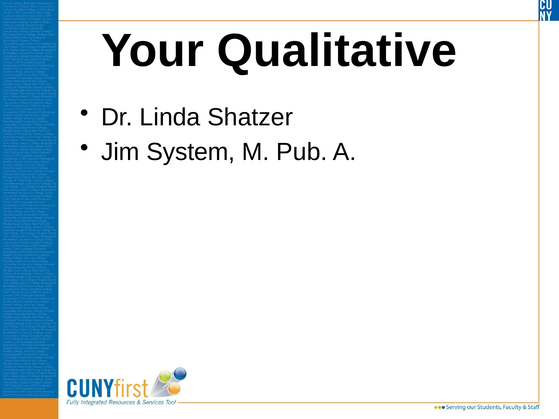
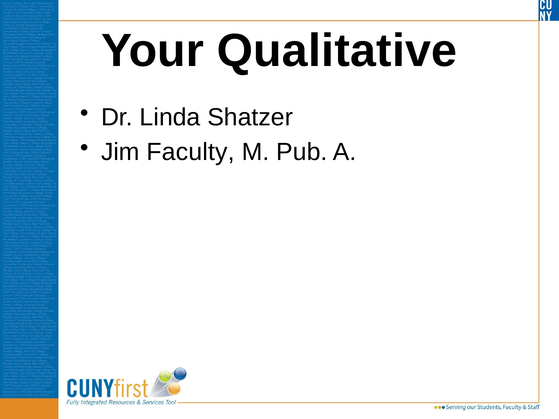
System: System -> Faculty
